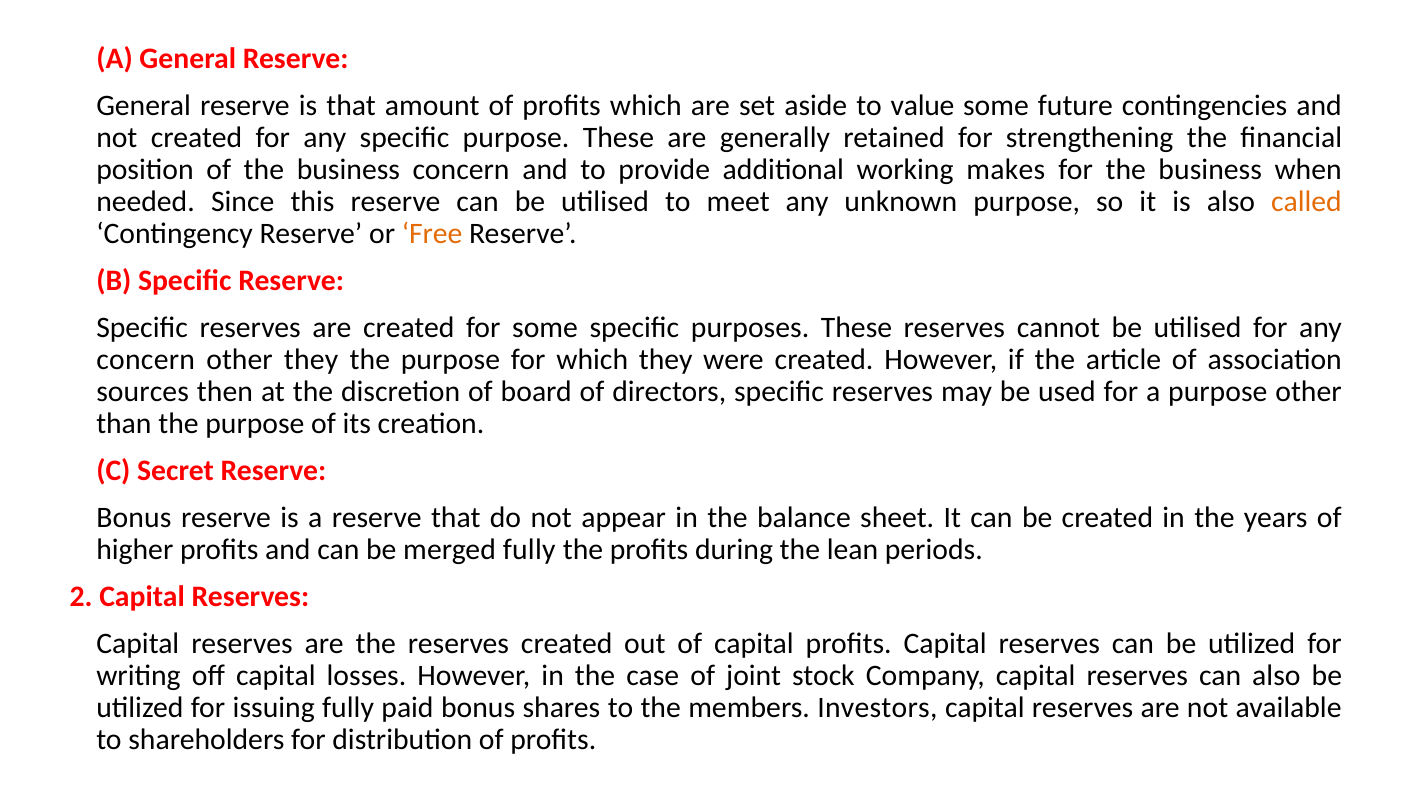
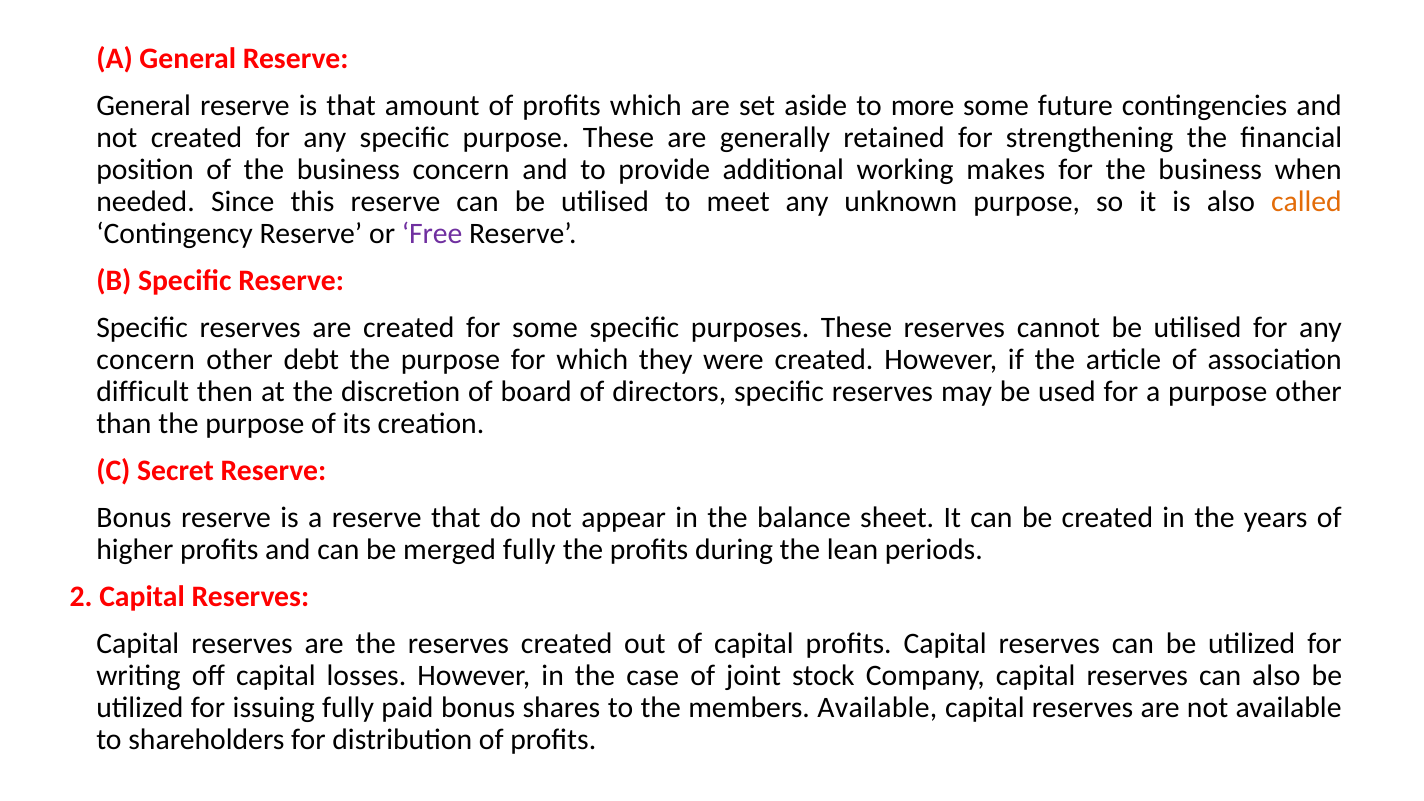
value: value -> more
Free colour: orange -> purple
other they: they -> debt
sources: sources -> difficult
members Investors: Investors -> Available
